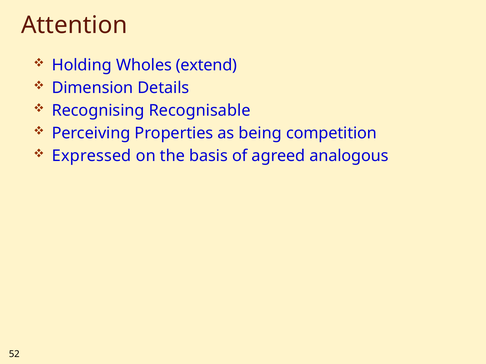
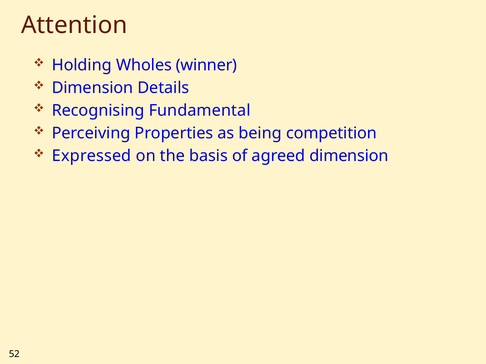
extend: extend -> winner
Recognisable: Recognisable -> Fundamental
agreed analogous: analogous -> dimension
